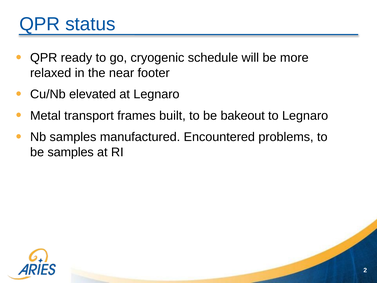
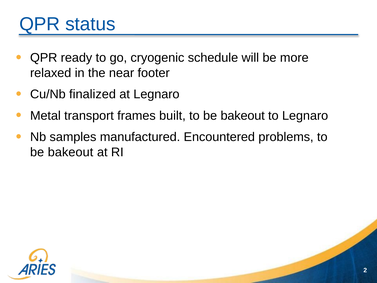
elevated: elevated -> finalized
samples at (71, 152): samples -> bakeout
